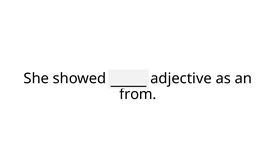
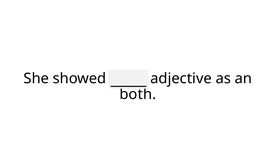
from: from -> both
